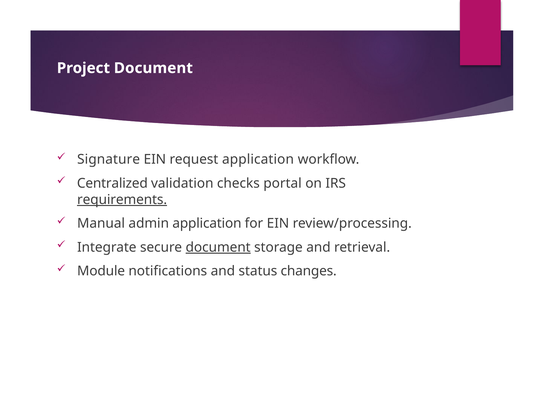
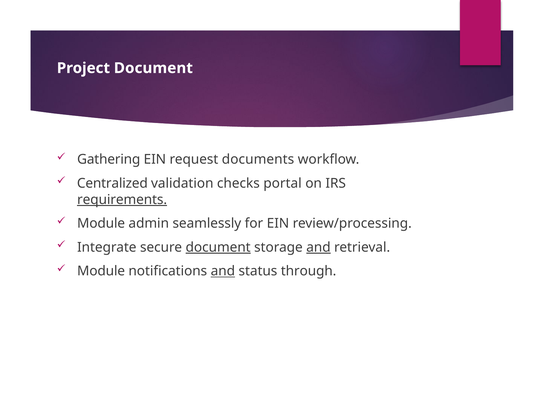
Signature: Signature -> Gathering
request application: application -> documents
Manual at (101, 224): Manual -> Module
admin application: application -> seamlessly
and at (318, 247) underline: none -> present
and at (223, 271) underline: none -> present
changes: changes -> through
